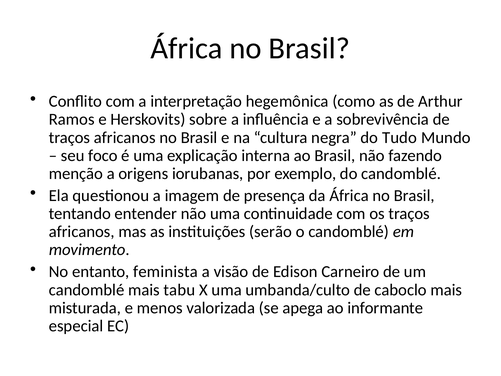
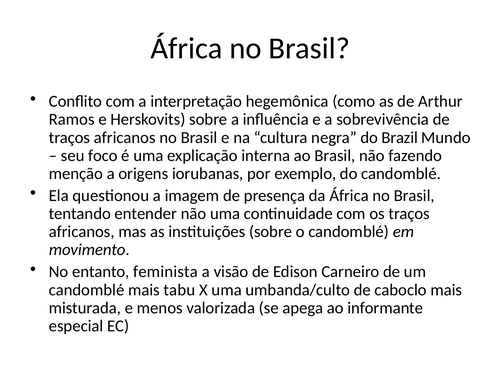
Tudo: Tudo -> Brazil
instituições serão: serão -> sobre
